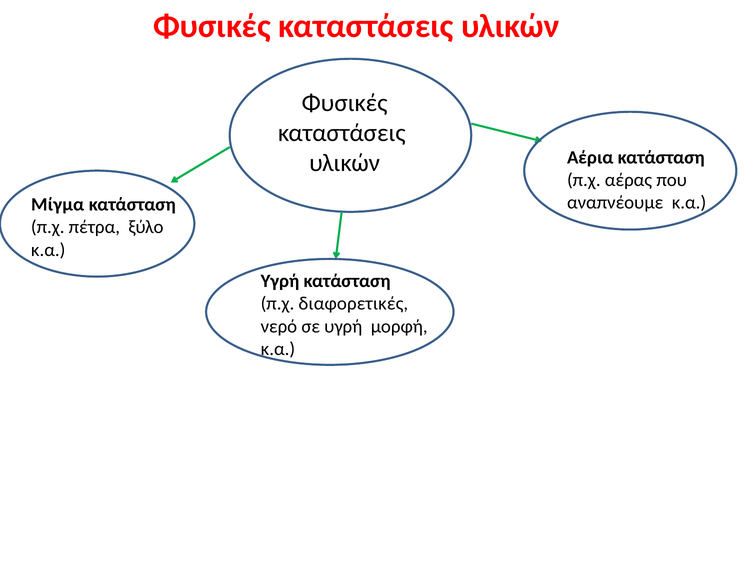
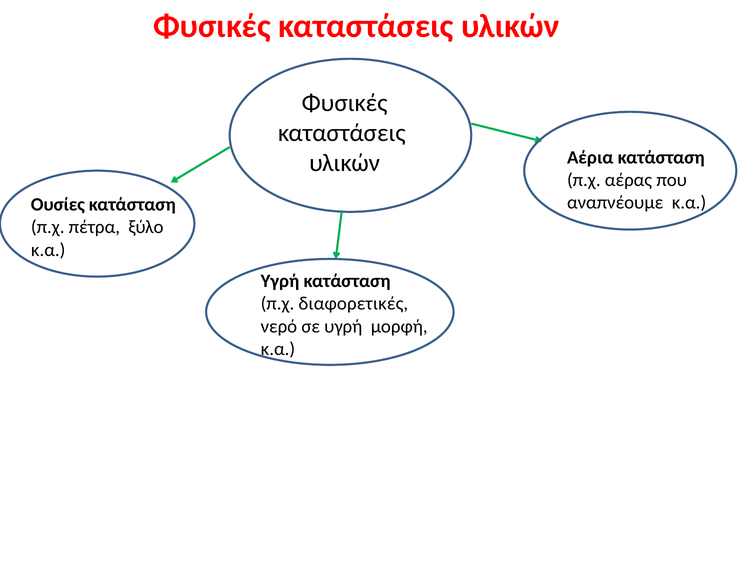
Μίγμα: Μίγμα -> Ουσίες
